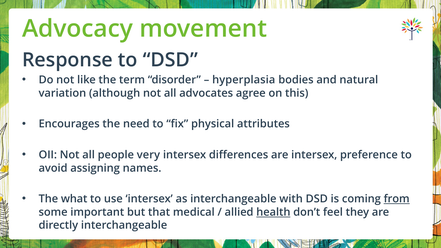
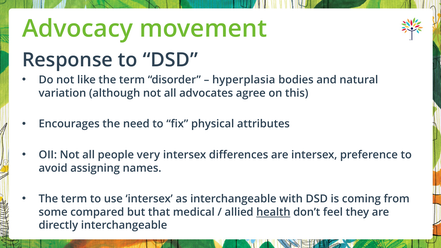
what at (74, 199): what -> term
from underline: present -> none
important: important -> compared
